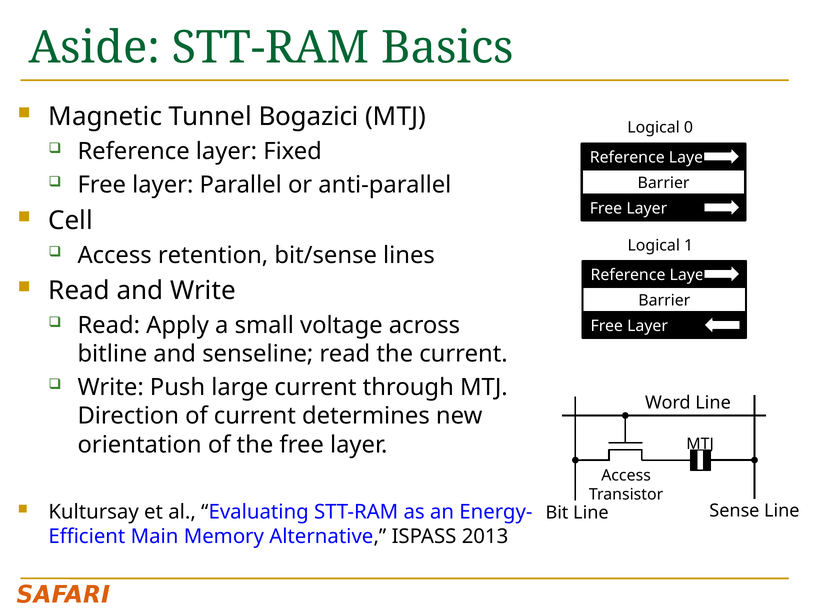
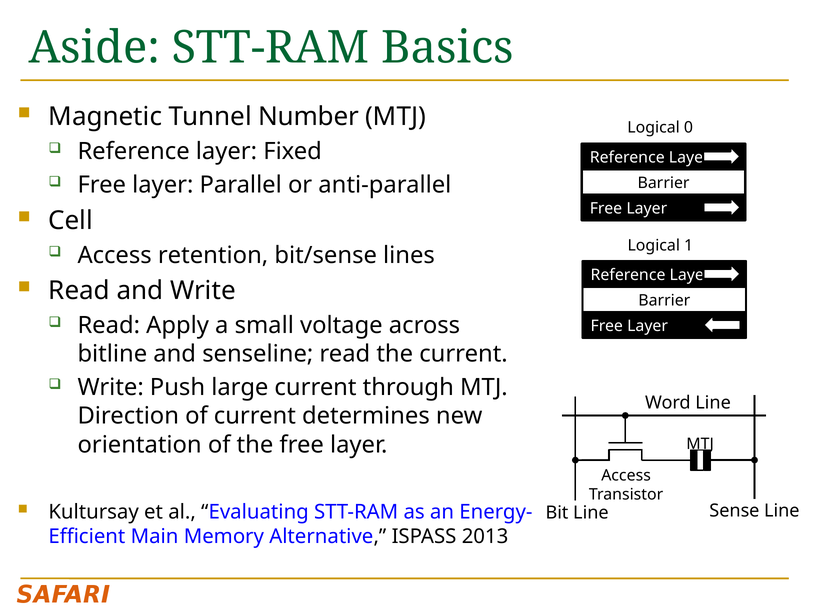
Bogazici: Bogazici -> Number
